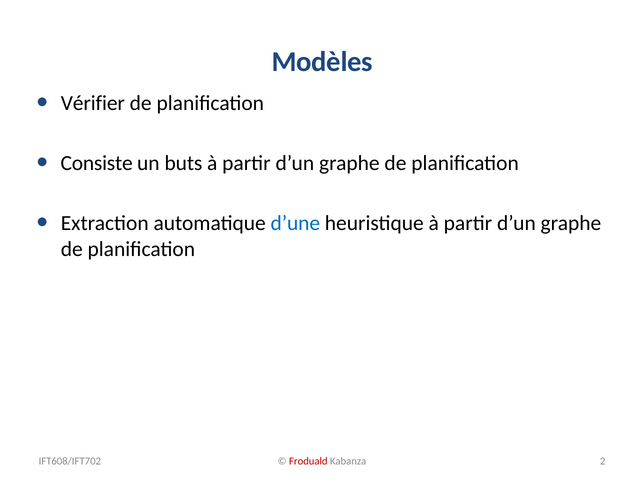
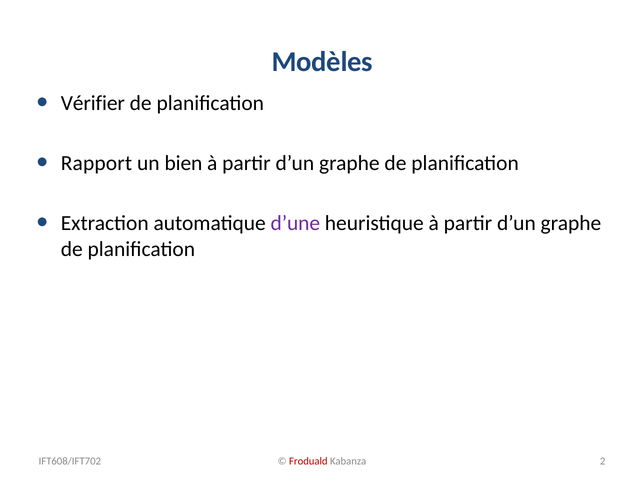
Consiste: Consiste -> Rapport
buts: buts -> bien
d’une colour: blue -> purple
